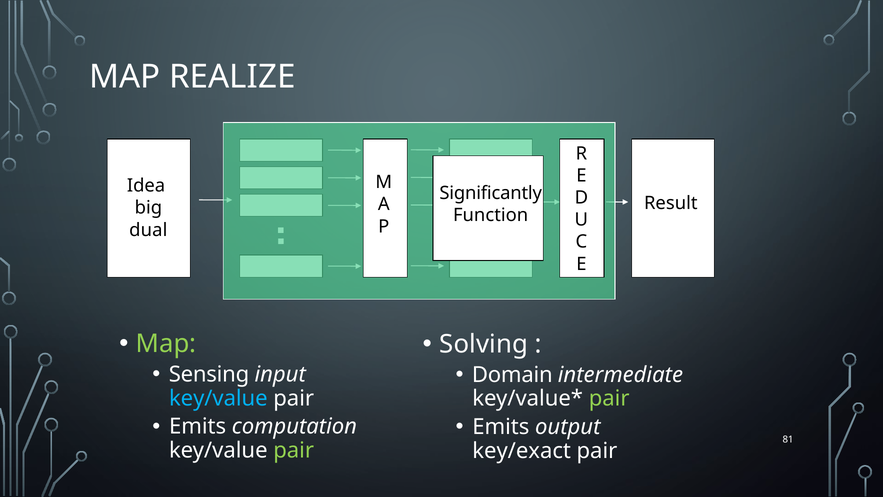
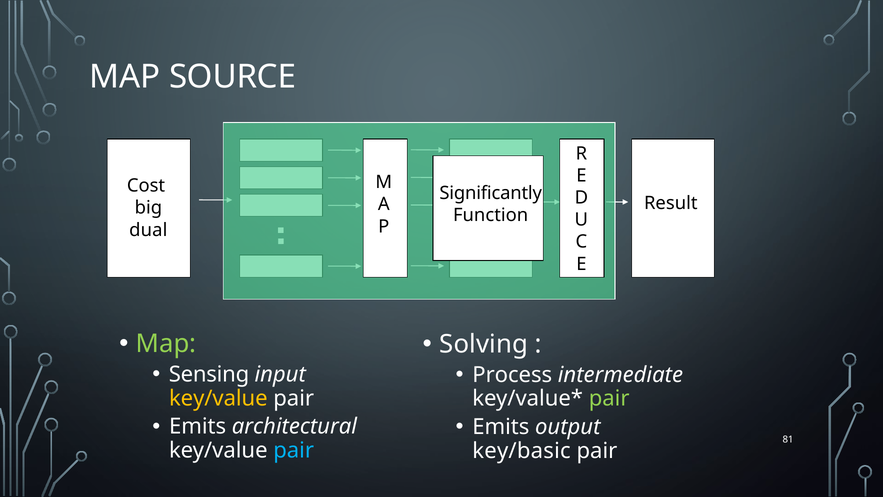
REALIZE: REALIZE -> SOURCE
Idea: Idea -> Cost
Domain: Domain -> Process
key/value at (218, 398) colour: light blue -> yellow
computation: computation -> architectural
pair at (294, 450) colour: light green -> light blue
key/exact: key/exact -> key/basic
